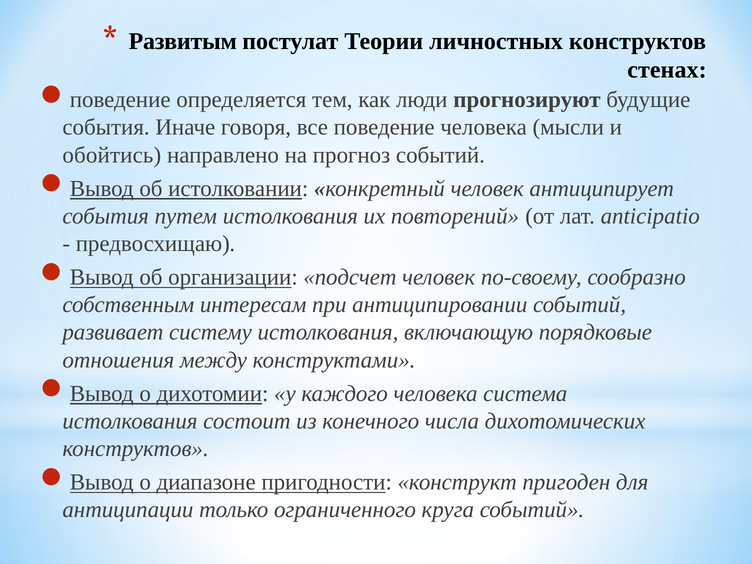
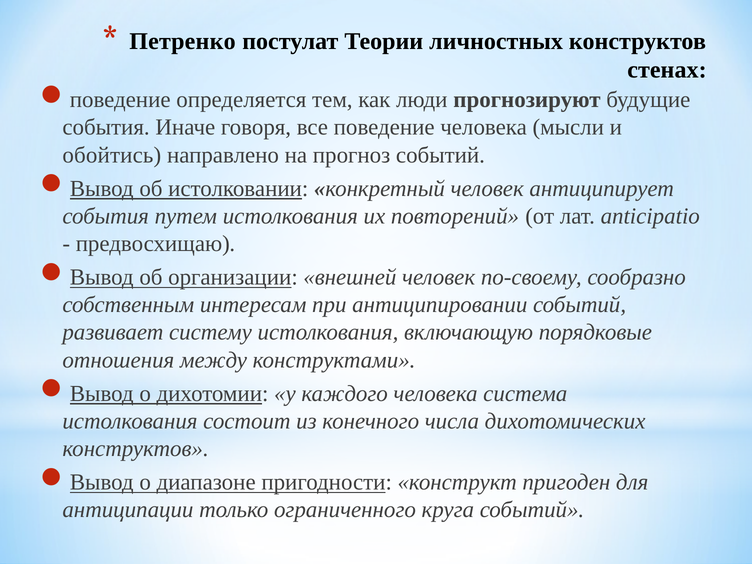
Развитым: Развитым -> Петренко
подсчет: подсчет -> внешней
